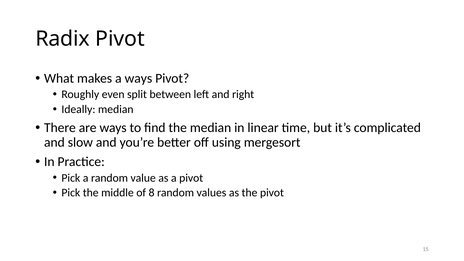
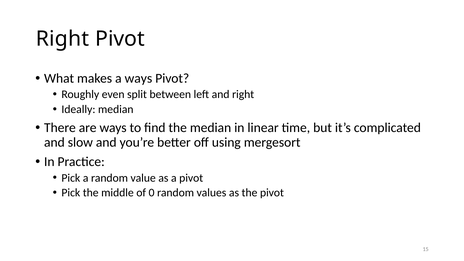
Radix at (63, 39): Radix -> Right
8: 8 -> 0
